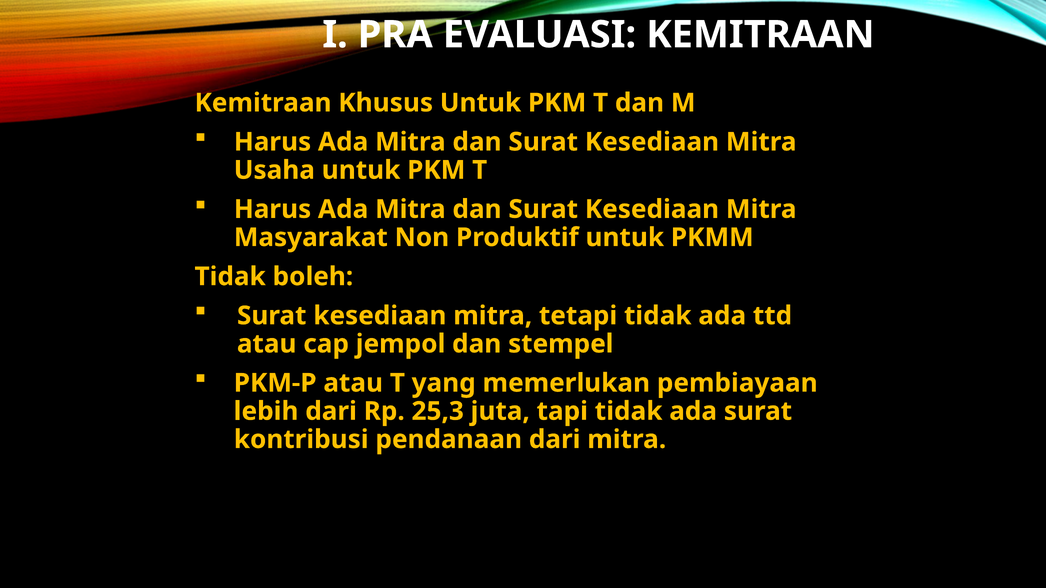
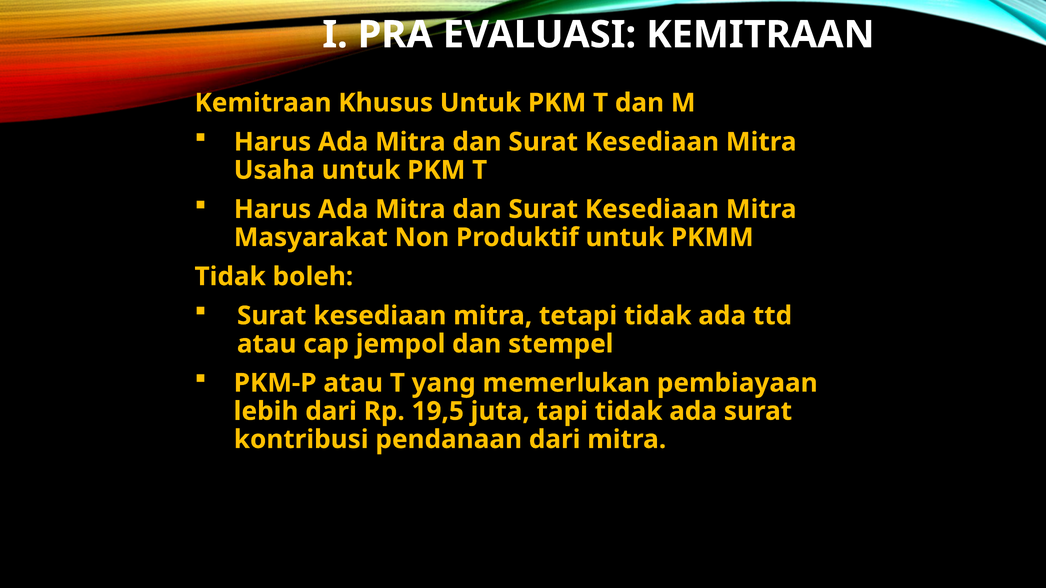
25,3: 25,3 -> 19,5
